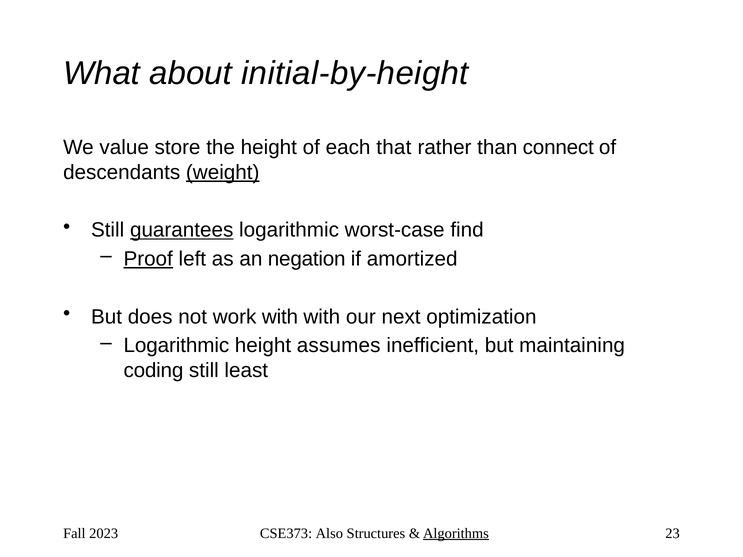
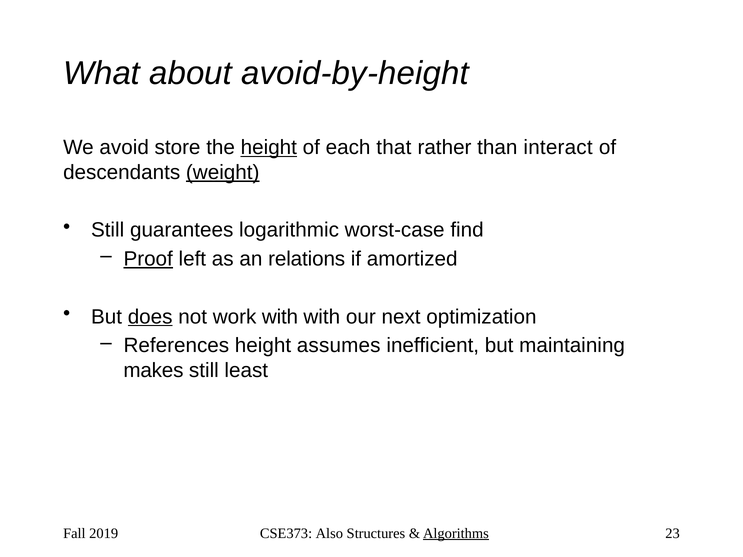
initial-by-height: initial-by-height -> avoid-by-height
value: value -> avoid
height at (269, 148) underline: none -> present
connect: connect -> interact
guarantees underline: present -> none
negation: negation -> relations
does underline: none -> present
Logarithmic at (176, 346): Logarithmic -> References
coding: coding -> makes
2023: 2023 -> 2019
